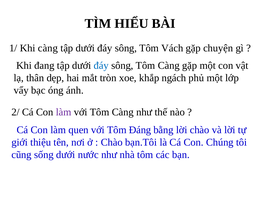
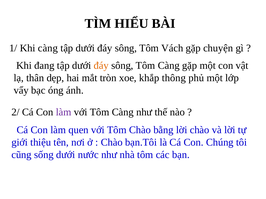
đáy at (101, 66) colour: blue -> orange
ngách: ngách -> thông
Tôm Đáng: Đáng -> Chào
